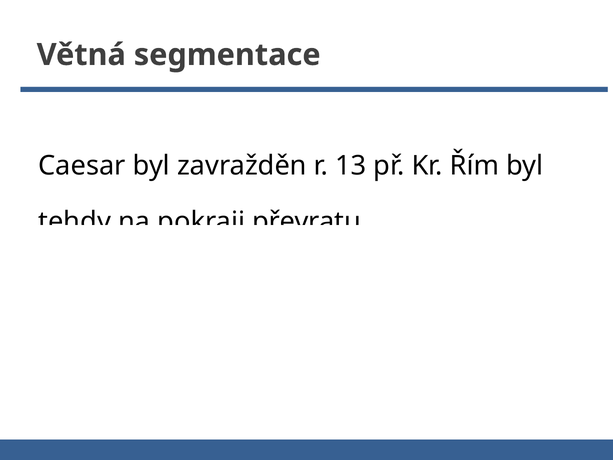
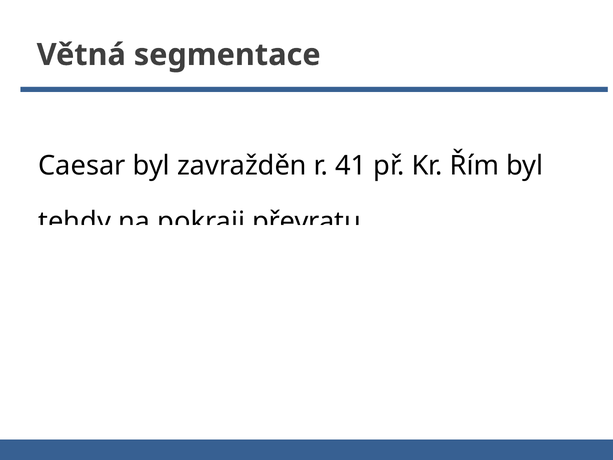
13: 13 -> 41
